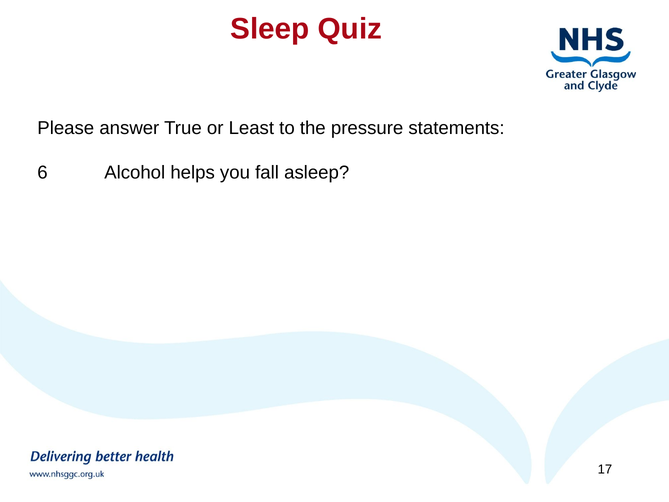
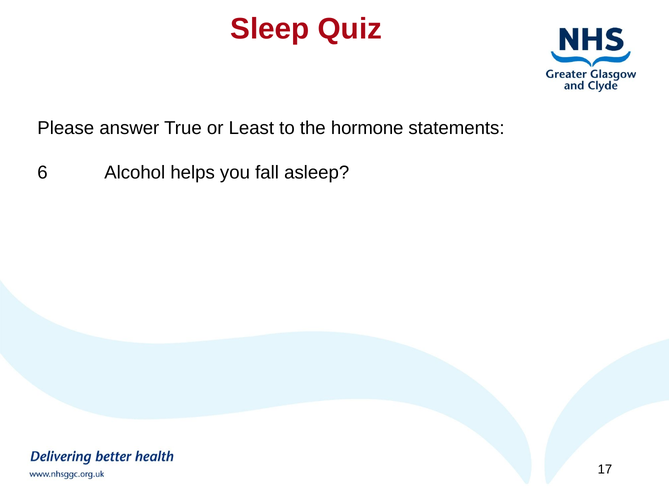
pressure: pressure -> hormone
